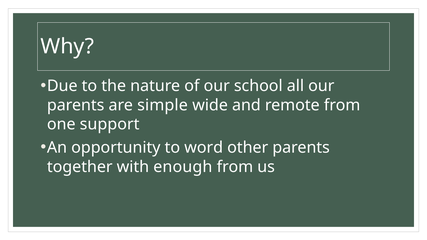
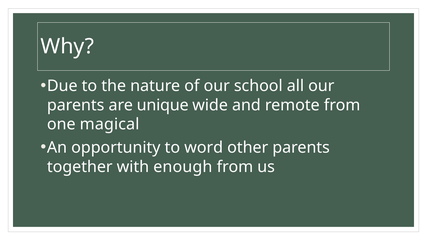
simple: simple -> unique
support: support -> magical
